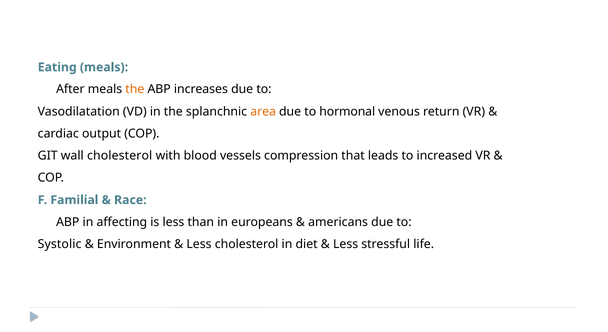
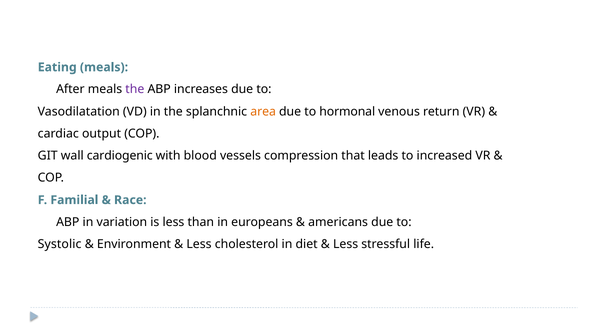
the at (135, 89) colour: orange -> purple
wall cholesterol: cholesterol -> cardiogenic
affecting: affecting -> variation
